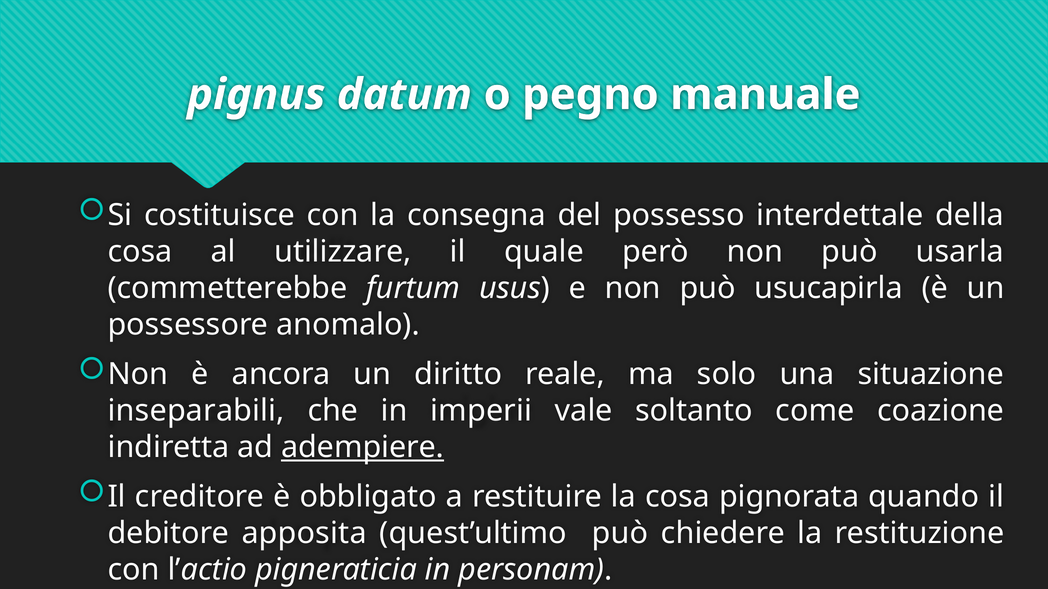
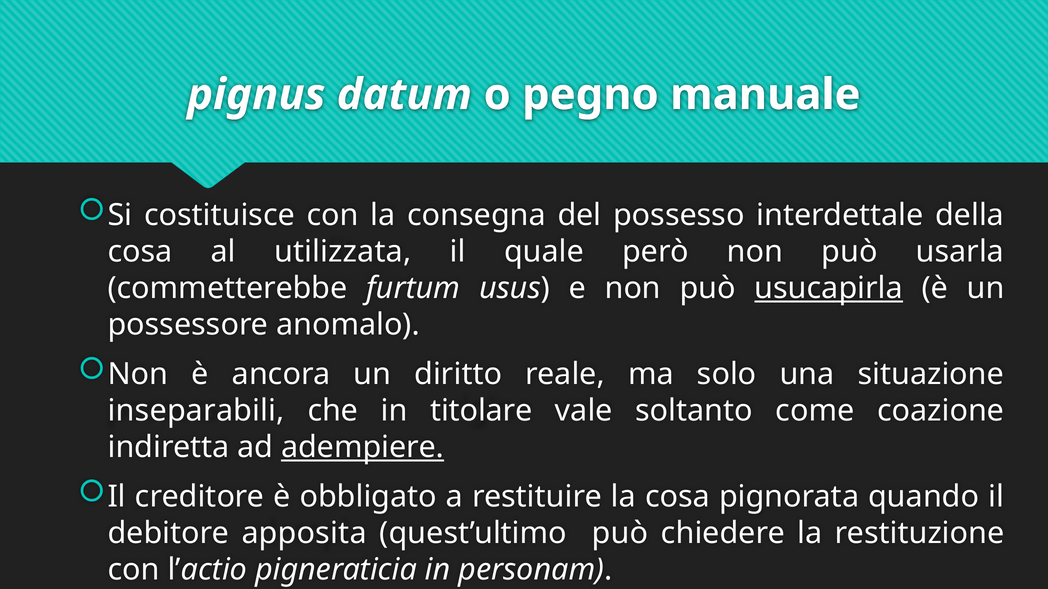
utilizzare: utilizzare -> utilizzata
usucapirla underline: none -> present
imperii: imperii -> titolare
